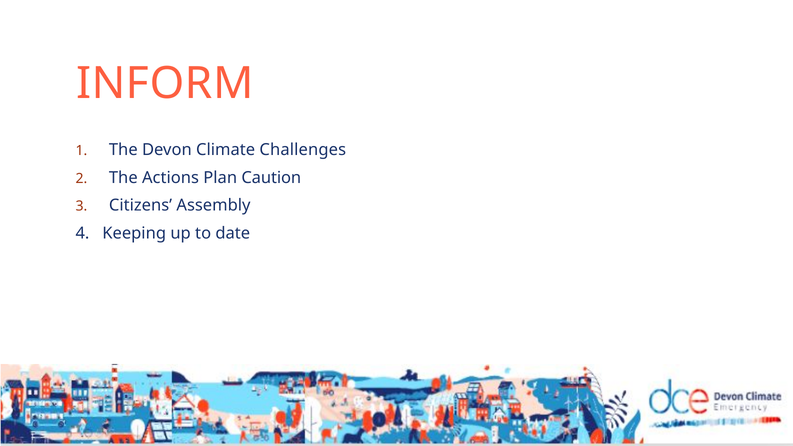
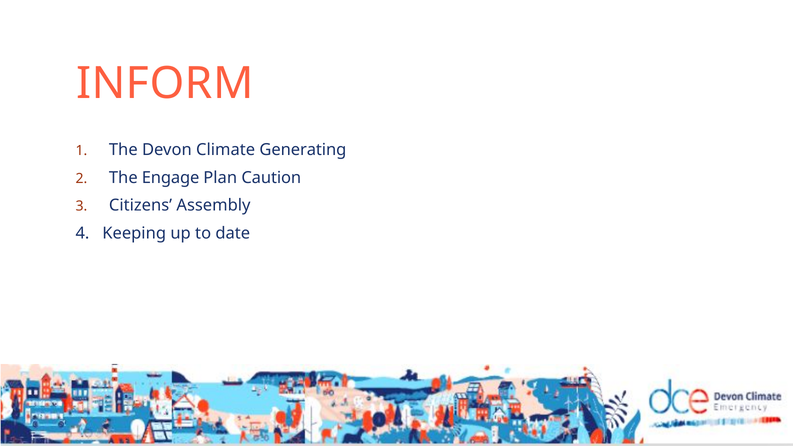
Challenges: Challenges -> Generating
Actions: Actions -> Engage
